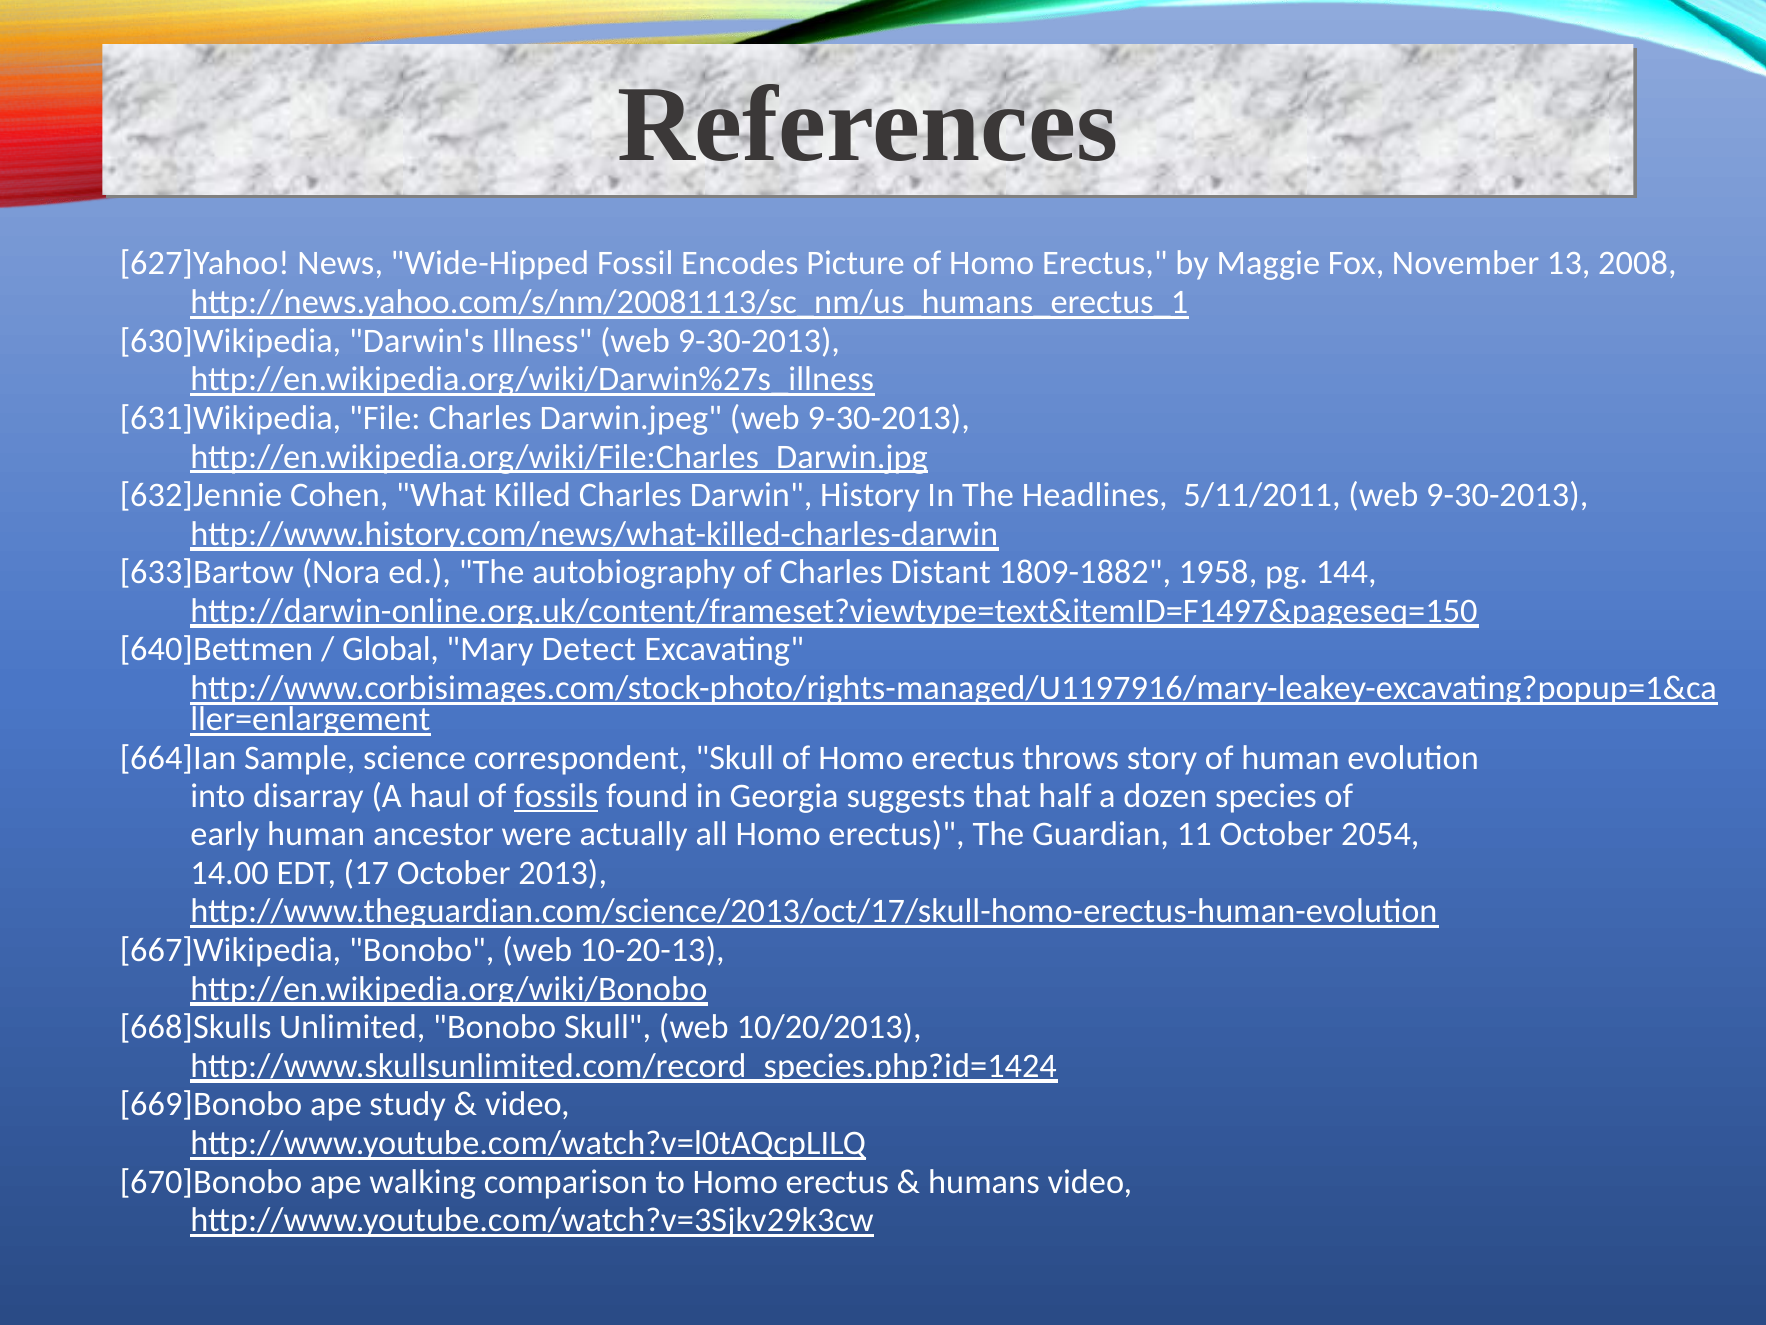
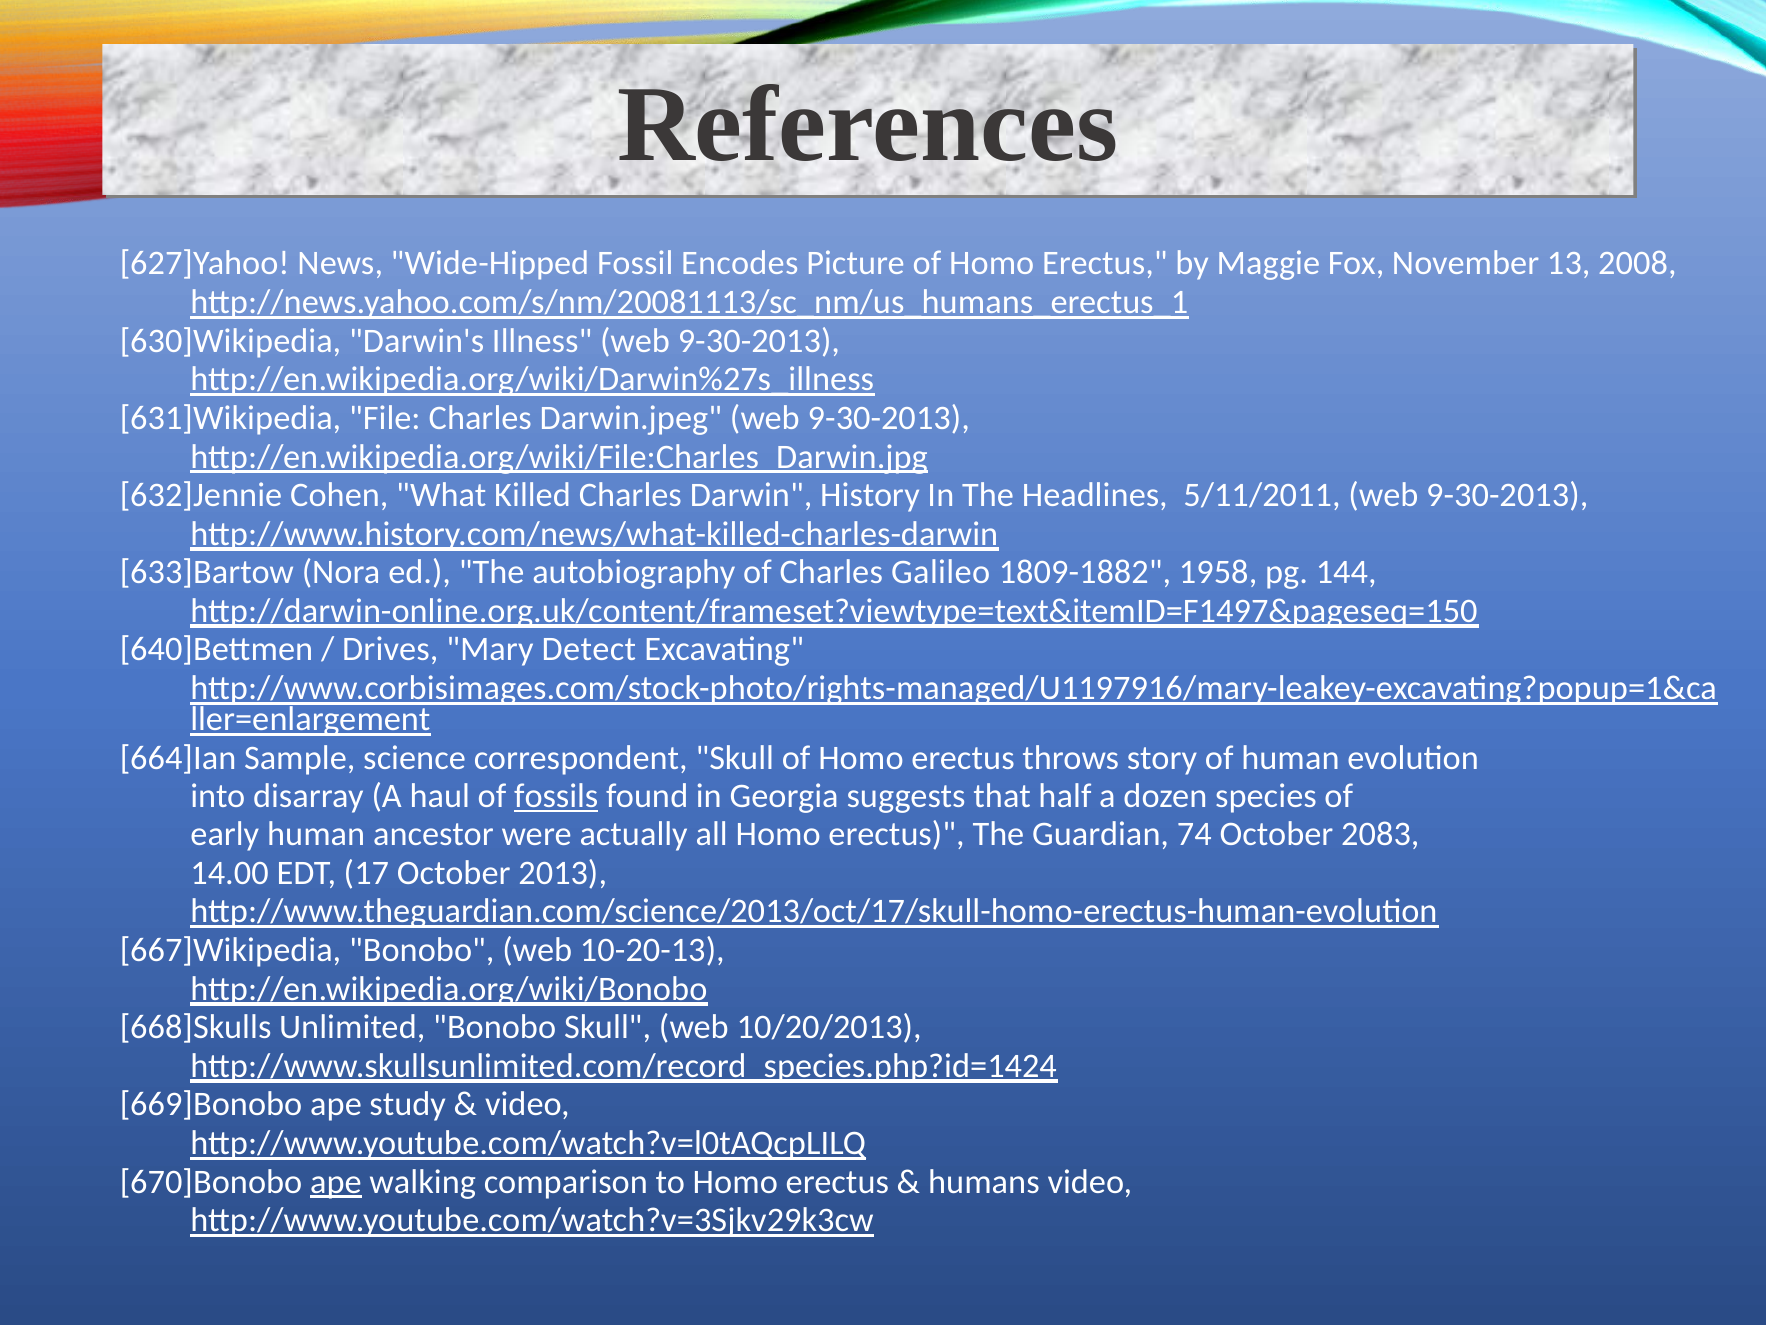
Distant: Distant -> Galileo
Global: Global -> Drives
11: 11 -> 74
2054: 2054 -> 2083
ape at (336, 1181) underline: none -> present
